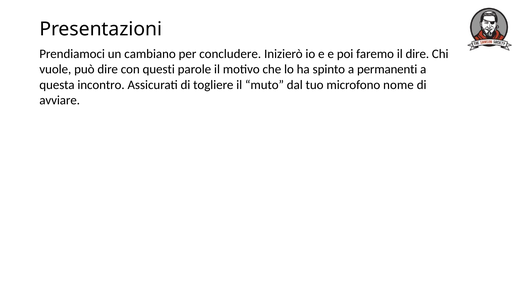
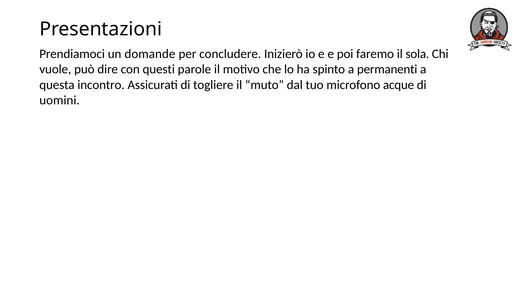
cambiano: cambiano -> domande
il dire: dire -> sola
nome: nome -> acque
avviare: avviare -> uomini
